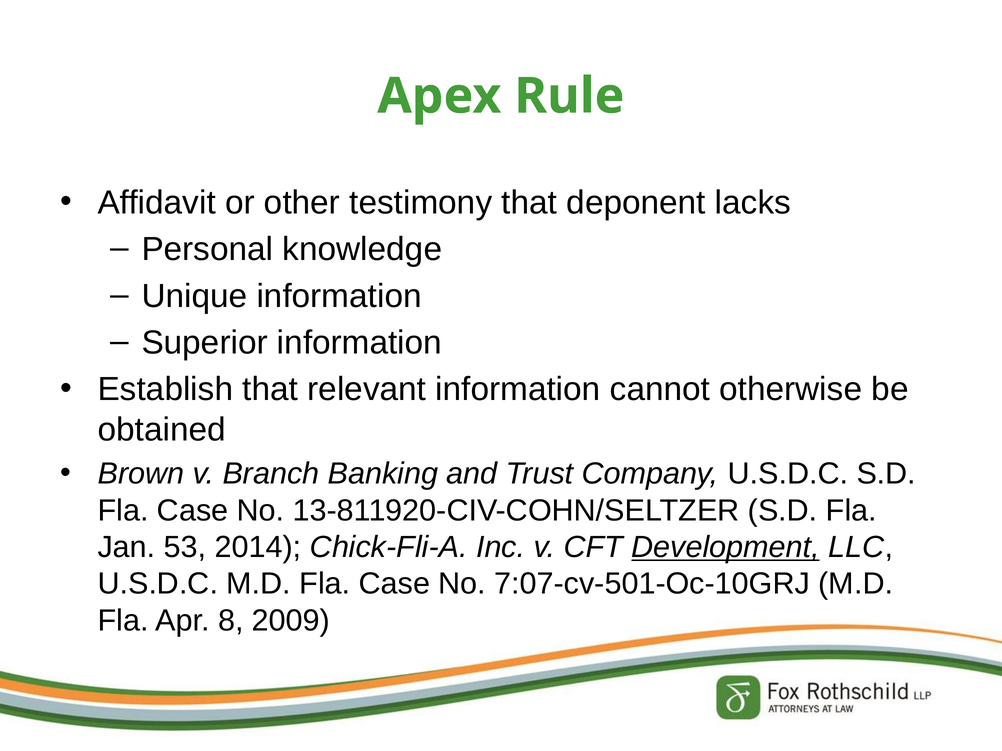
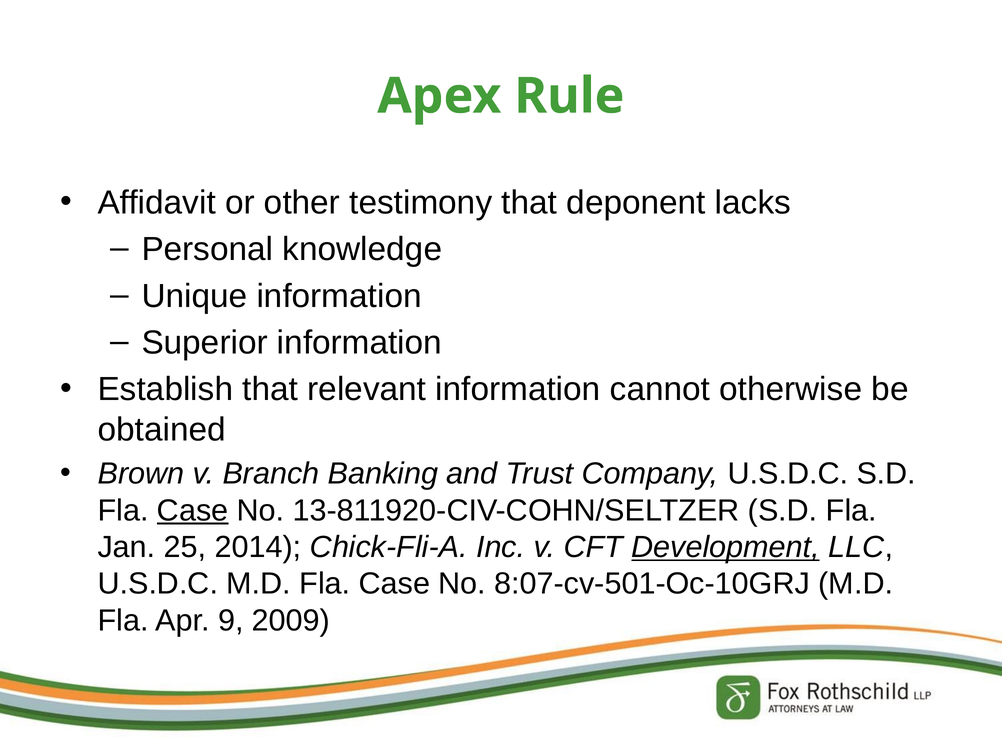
Case at (193, 511) underline: none -> present
53: 53 -> 25
7:07-cv-501-Oc-10GRJ: 7:07-cv-501-Oc-10GRJ -> 8:07-cv-501-Oc-10GRJ
8: 8 -> 9
